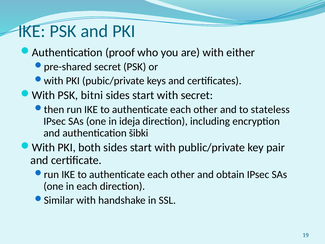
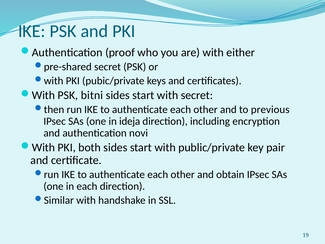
stateless: stateless -> previous
šibki: šibki -> novi
